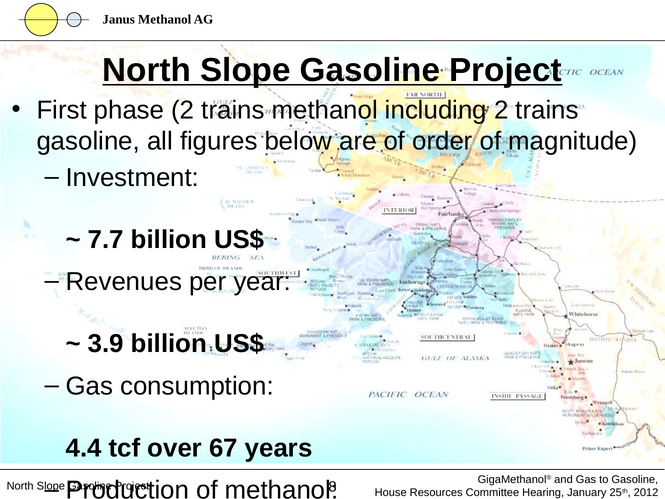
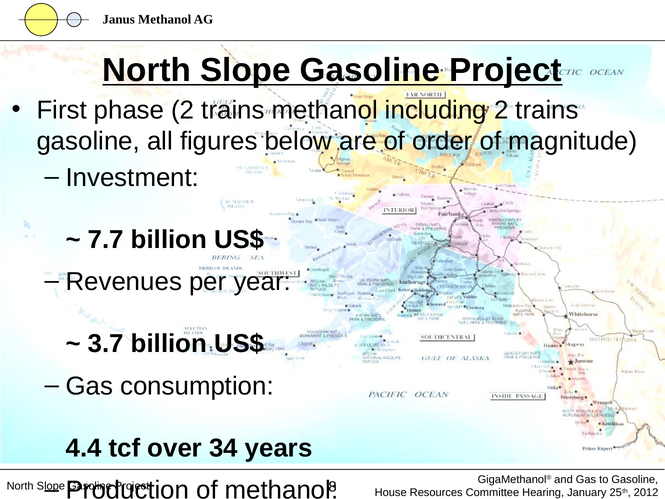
3.9: 3.9 -> 3.7
67: 67 -> 34
